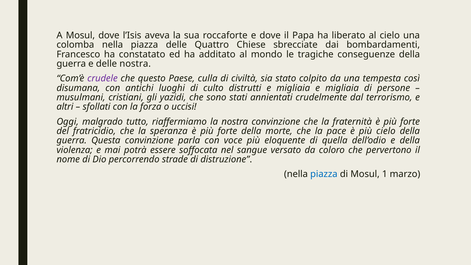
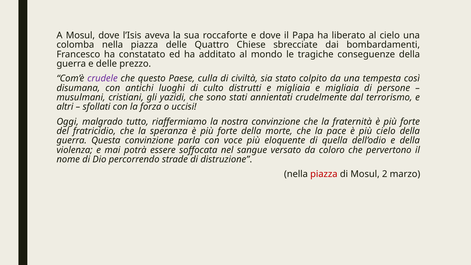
delle nostra: nostra -> prezzo
piazza at (324, 174) colour: blue -> red
1: 1 -> 2
